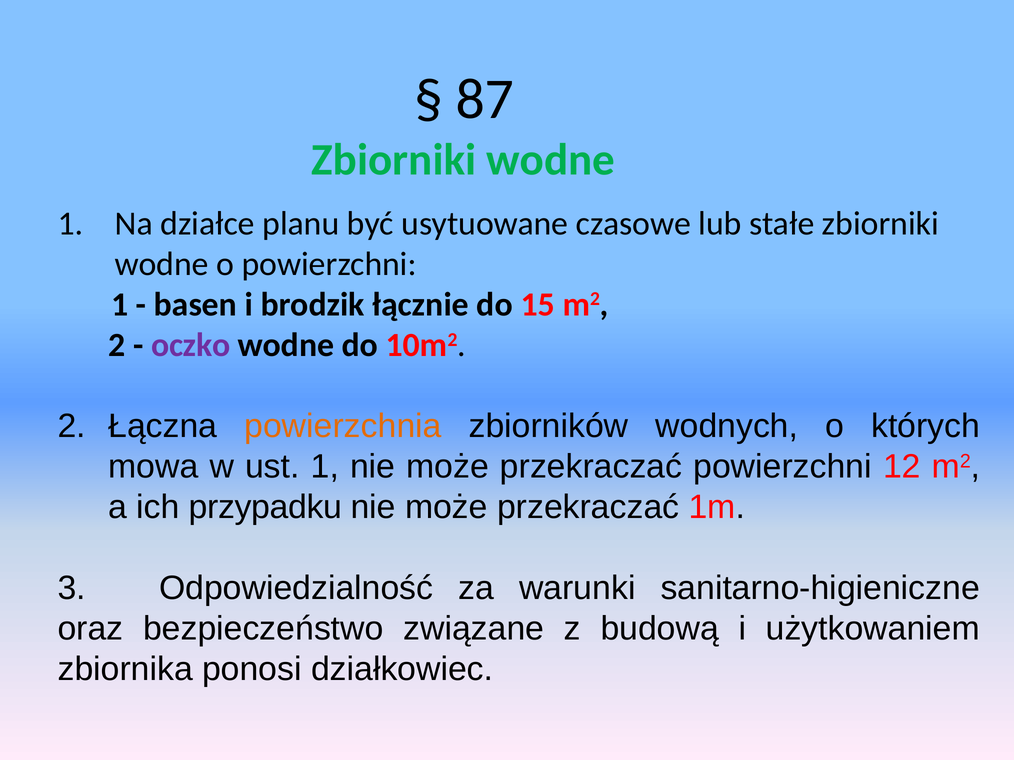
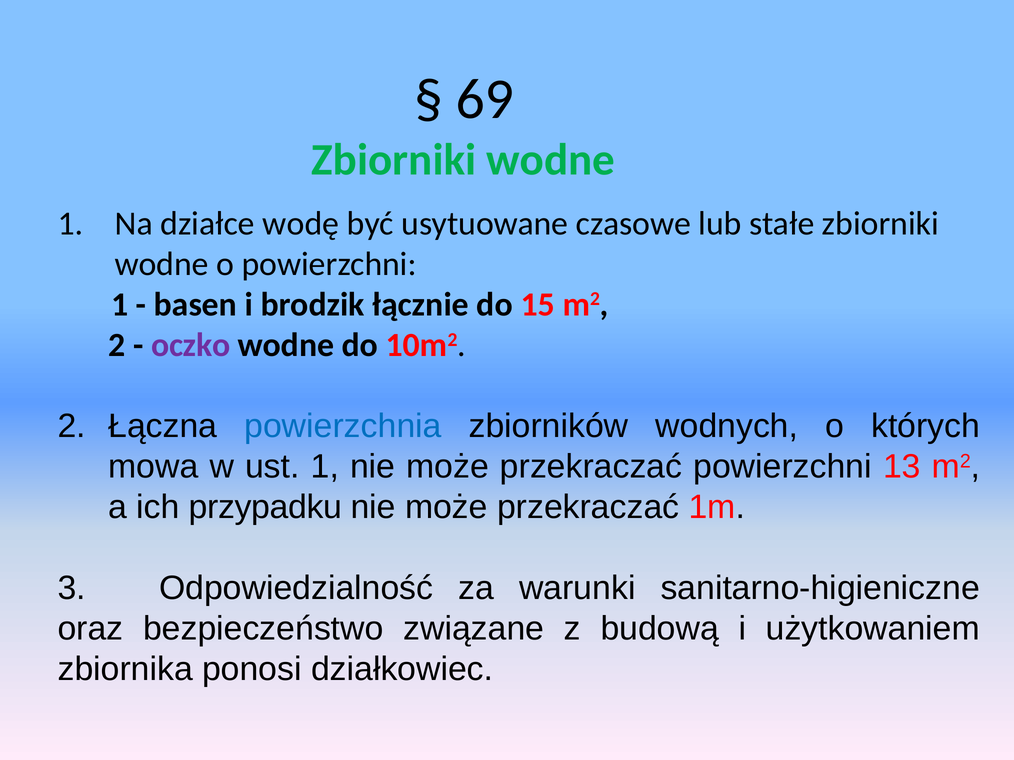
87: 87 -> 69
planu: planu -> wodę
powierzchnia colour: orange -> blue
12: 12 -> 13
